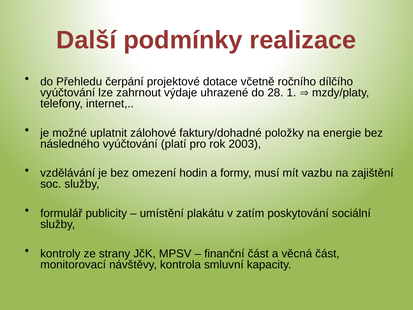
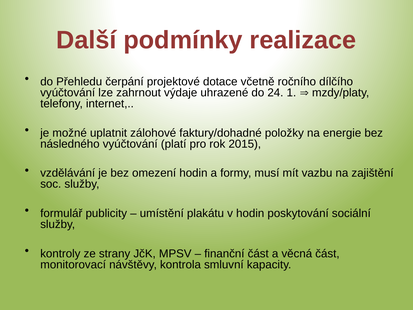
28: 28 -> 24
2003: 2003 -> 2015
v zatím: zatím -> hodin
